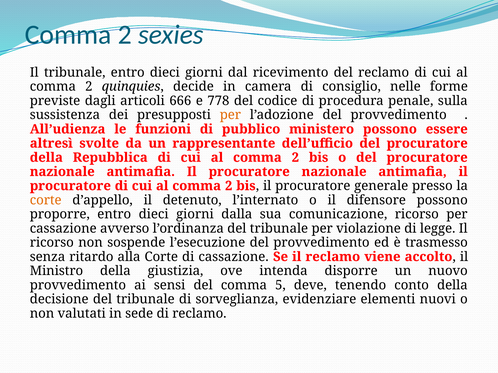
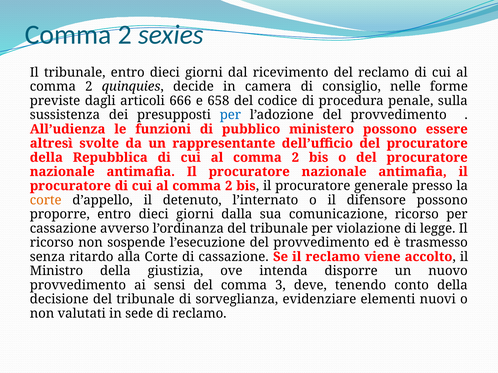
778: 778 -> 658
per at (230, 115) colour: orange -> blue
5: 5 -> 3
